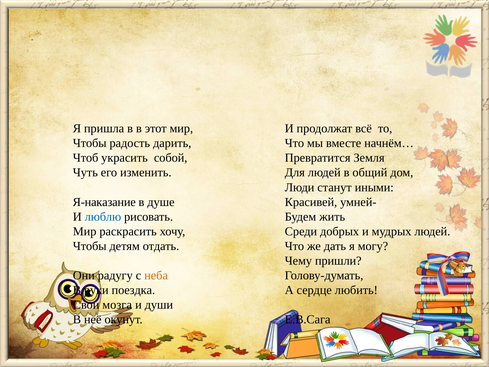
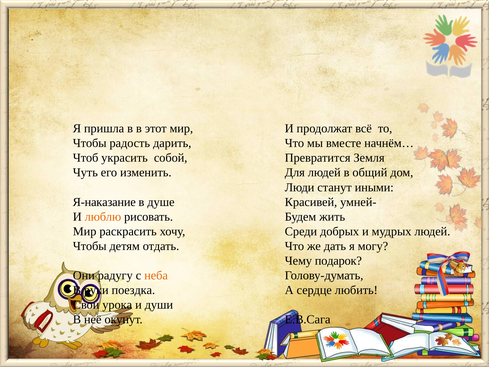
люблю colour: blue -> orange
пришли: пришли -> подарок
мозга: мозга -> урока
